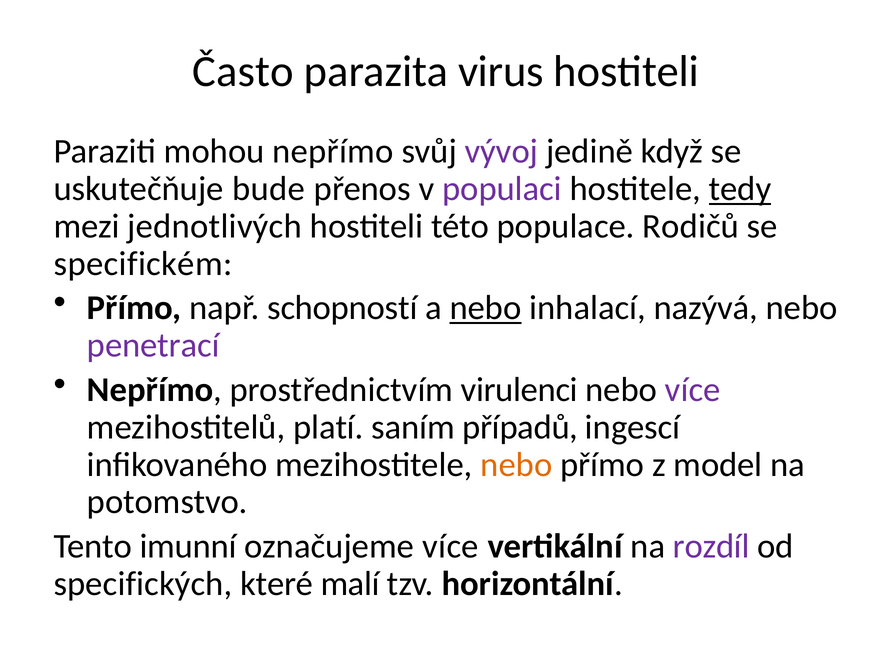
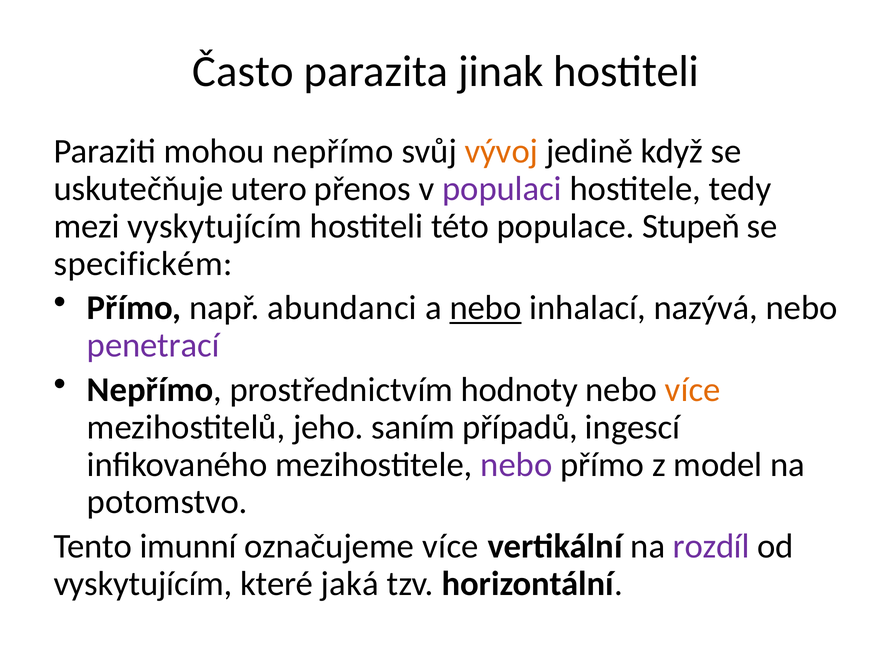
virus: virus -> jinak
vývoj colour: purple -> orange
bude: bude -> utero
tedy underline: present -> none
mezi jednotlivých: jednotlivých -> vyskytujícím
Rodičů: Rodičů -> Stupeň
schopností: schopností -> abundanci
virulenci: virulenci -> hodnoty
více at (693, 390) colour: purple -> orange
platí: platí -> jeho
nebo at (516, 465) colour: orange -> purple
specifických at (143, 584): specifických -> vyskytujícím
malí: malí -> jaká
